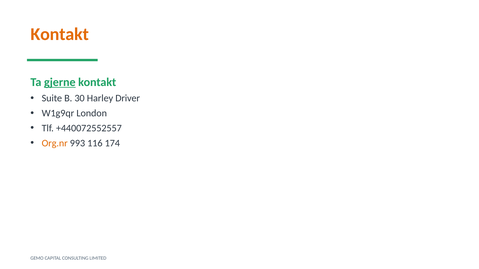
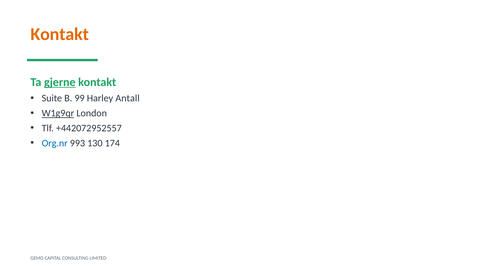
30: 30 -> 99
Driver: Driver -> Antall
W1g9qr underline: none -> present
+440072552557: +440072552557 -> +442072952557
Org.nr colour: orange -> blue
116: 116 -> 130
